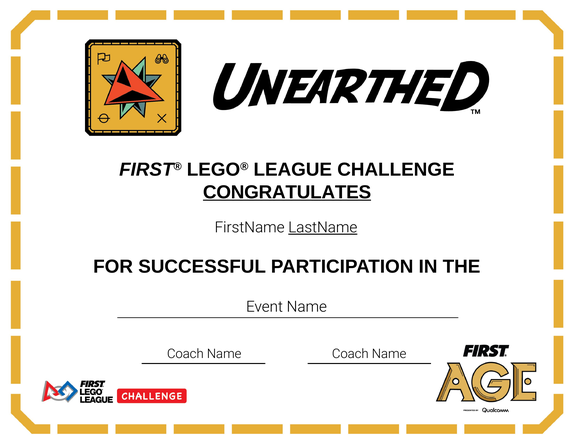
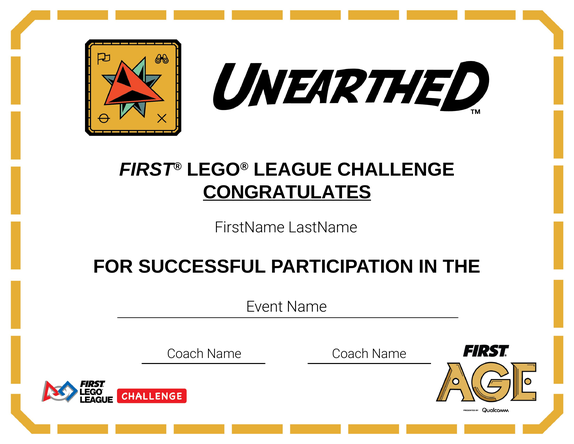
LastName underline: present -> none
